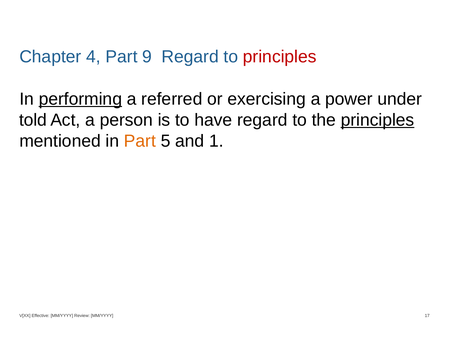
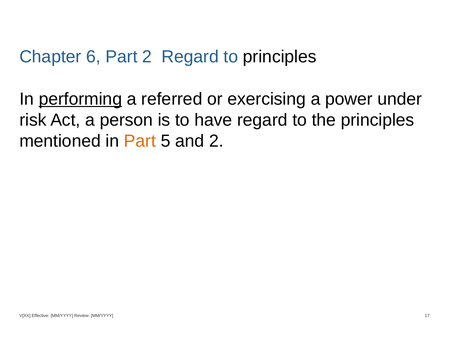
4: 4 -> 6
Part 9: 9 -> 2
principles at (280, 57) colour: red -> black
told: told -> risk
principles at (378, 120) underline: present -> none
and 1: 1 -> 2
